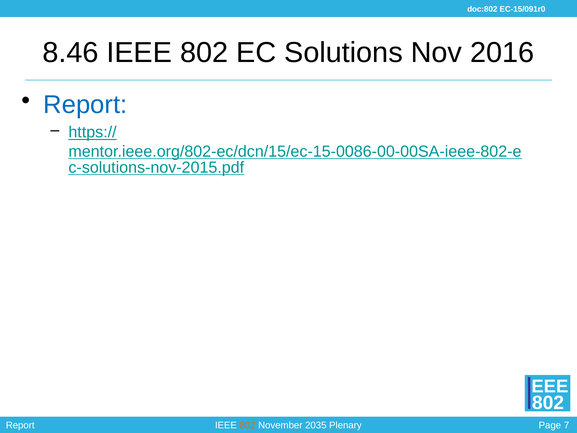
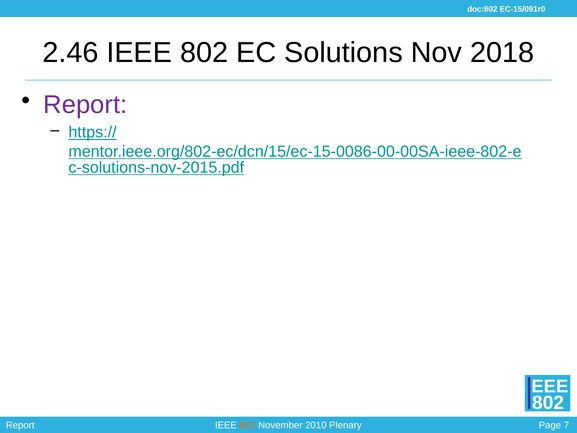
8.46: 8.46 -> 2.46
2016: 2016 -> 2018
Report at (85, 105) colour: blue -> purple
2035: 2035 -> 2010
